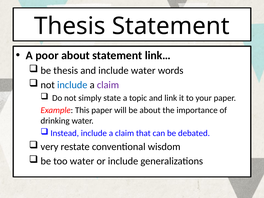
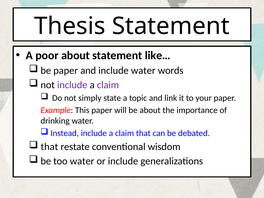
link…: link… -> like…
be thesis: thesis -> paper
include at (72, 85) colour: blue -> purple
very at (49, 147): very -> that
